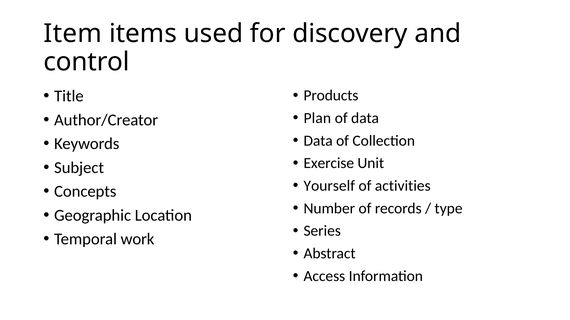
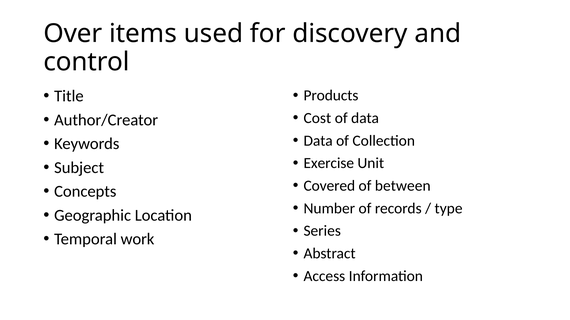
Item: Item -> Over
Plan: Plan -> Cost
Yourself: Yourself -> Covered
activities: activities -> between
